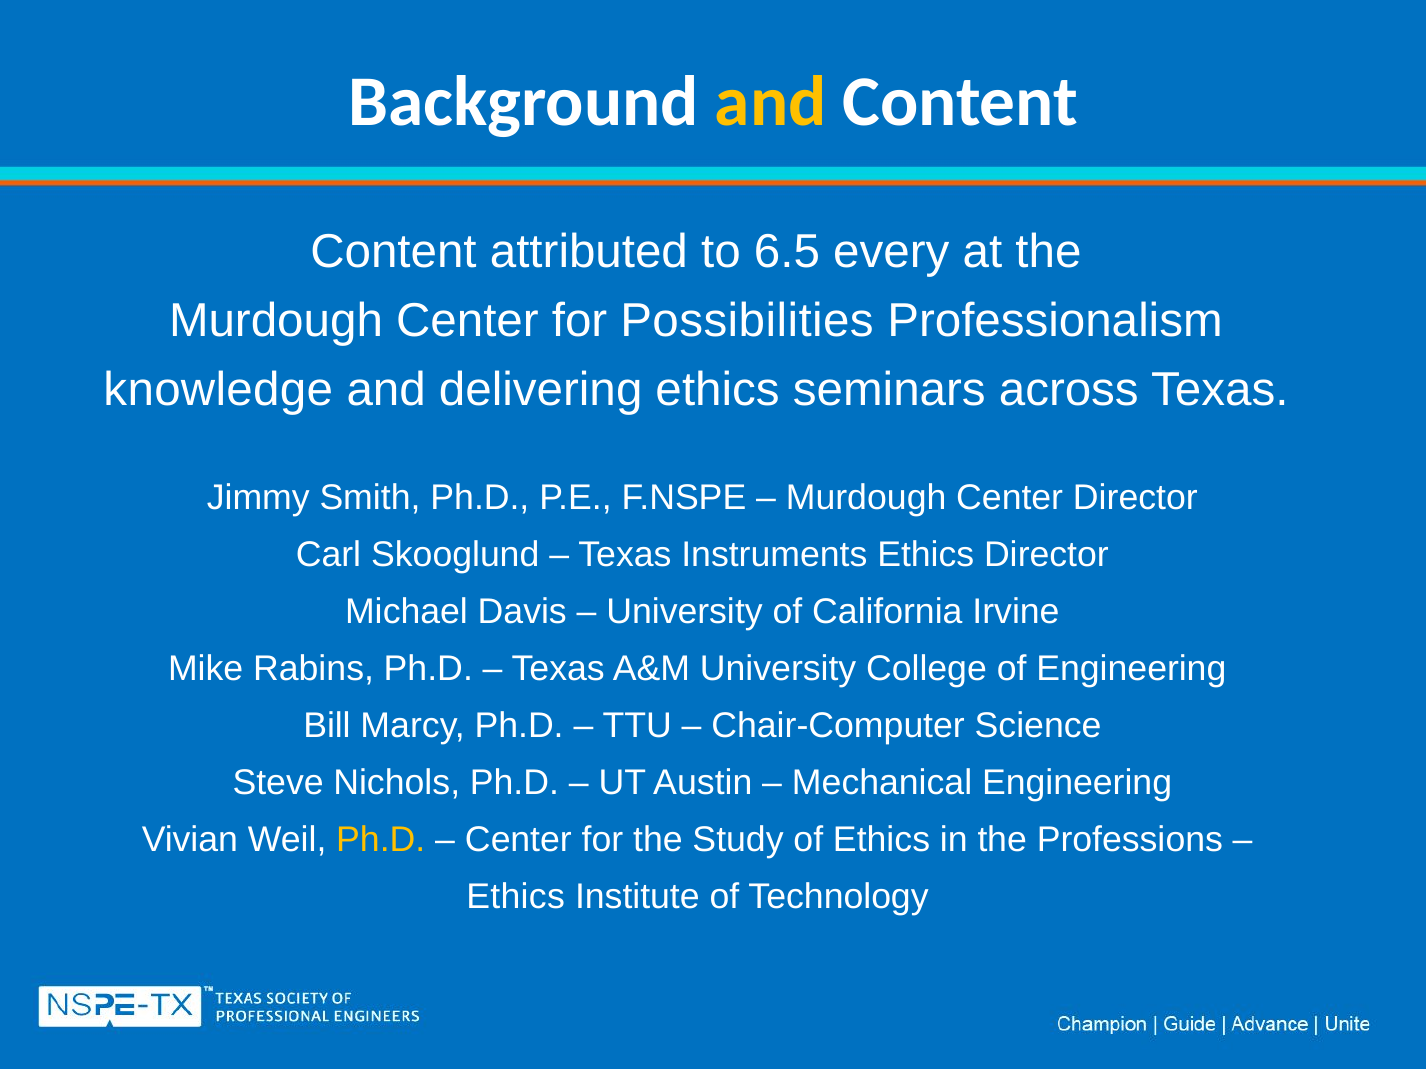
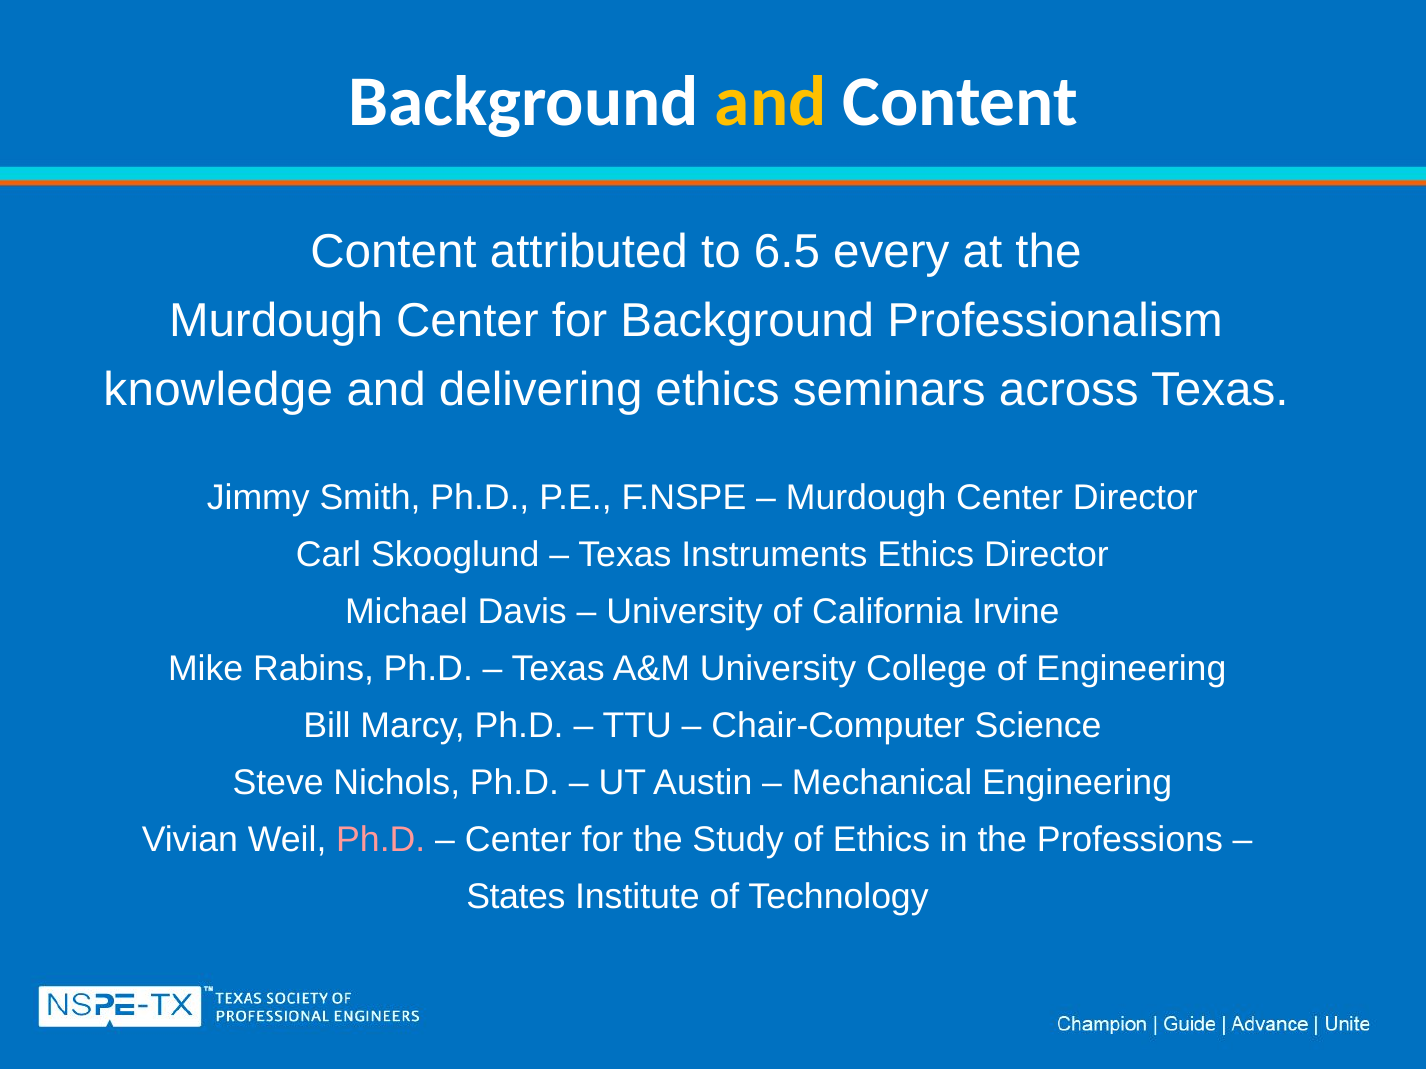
for Possibilities: Possibilities -> Background
Ph.D at (381, 840) colour: yellow -> pink
Ethics at (516, 897): Ethics -> States
